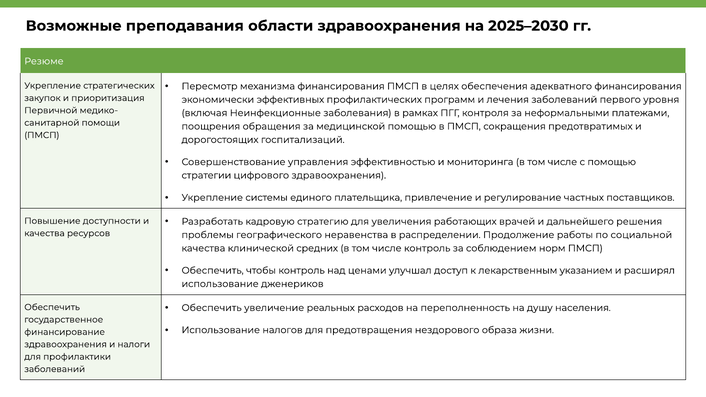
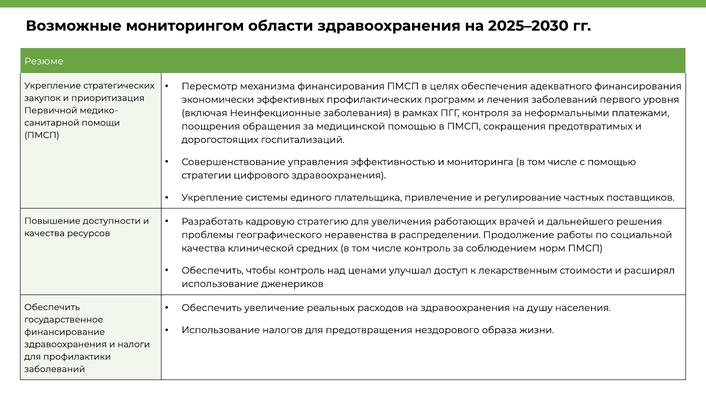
преподавания: преподавания -> мониторингом
указанием: указанием -> стоимости
на переполненность: переполненность -> здравоохранения
